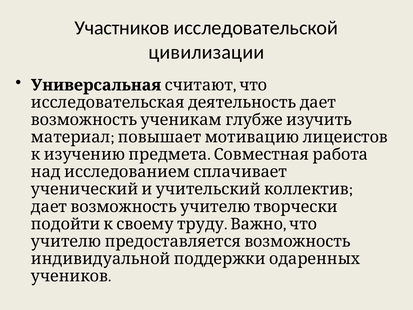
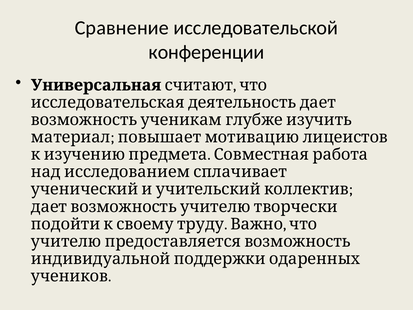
Участников: Участников -> Сравнение
цивилизации: цивилизации -> конференции
